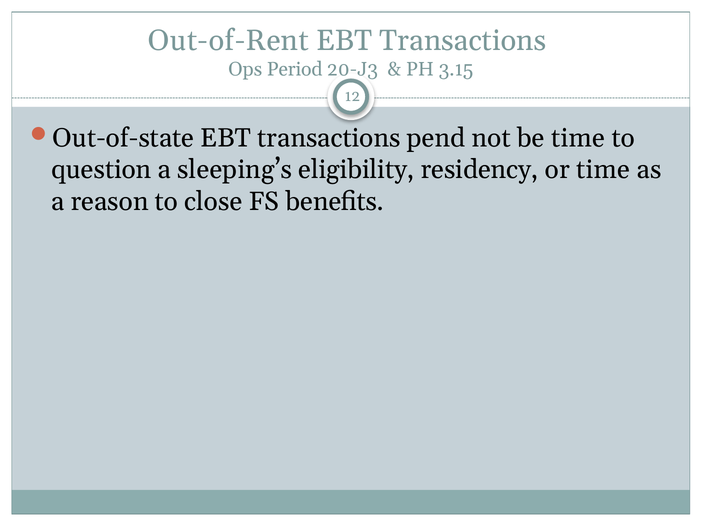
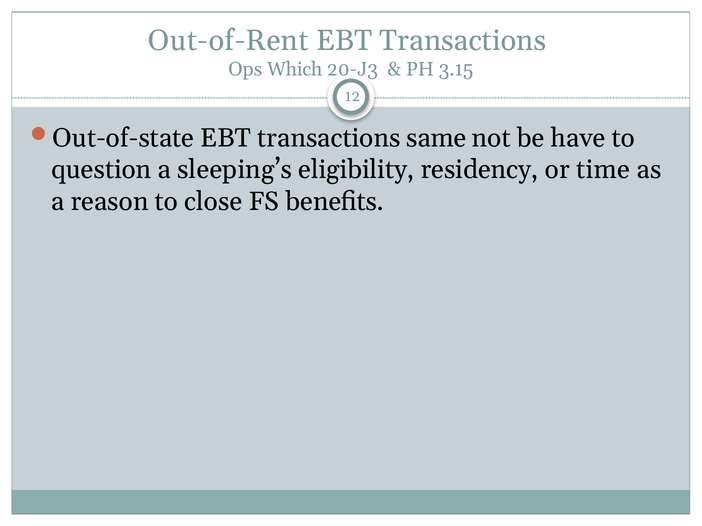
Period: Period -> Which
pend: pend -> same
be time: time -> have
